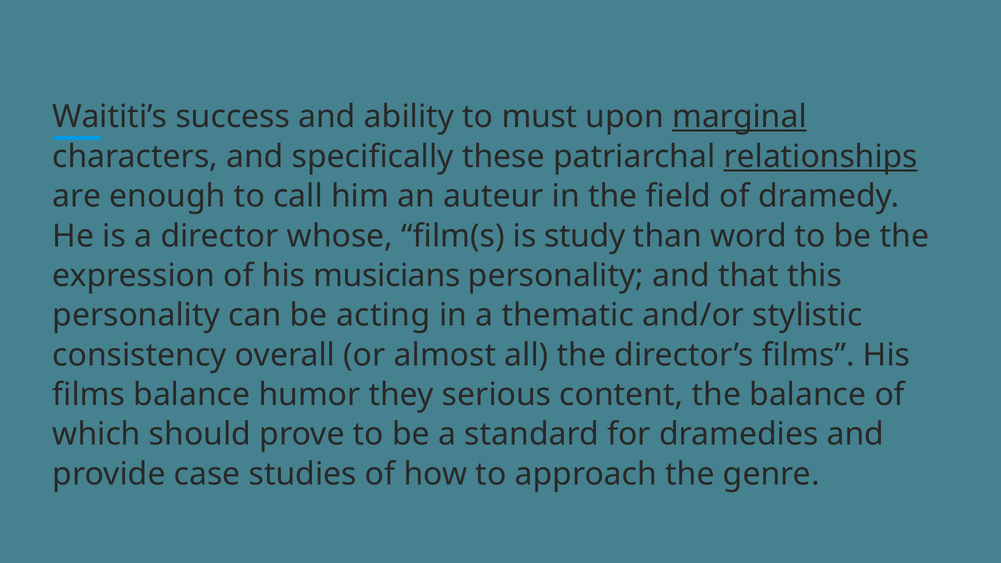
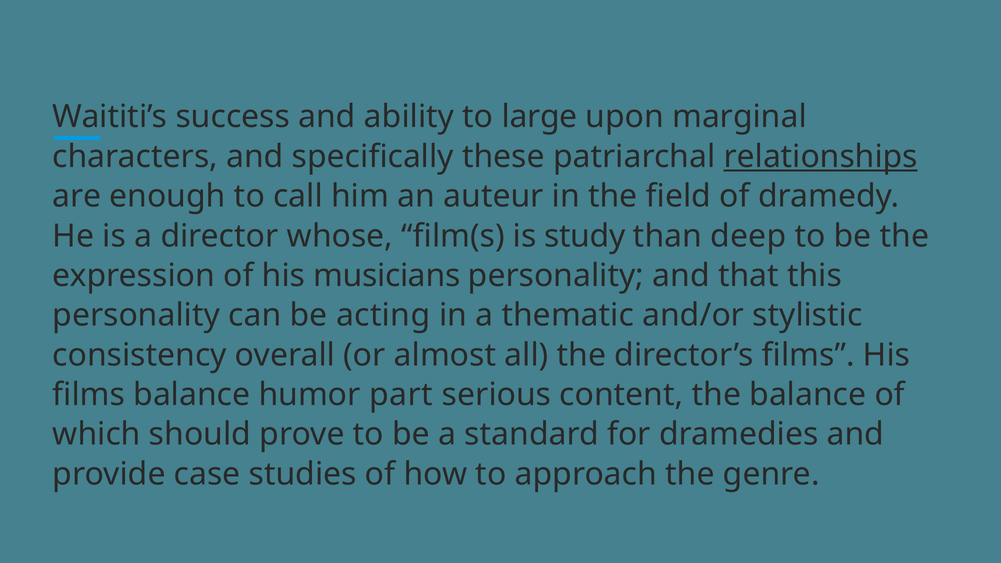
must: must -> large
marginal underline: present -> none
word: word -> deep
they: they -> part
